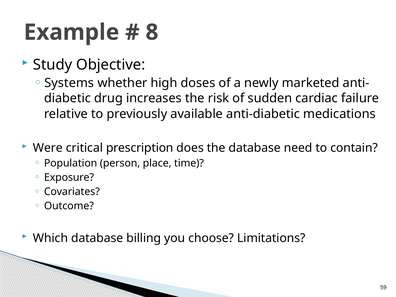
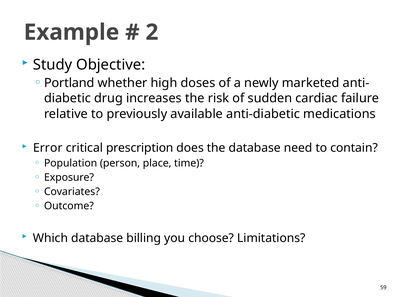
8: 8 -> 2
Systems: Systems -> Portland
Were: Were -> Error
